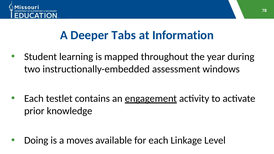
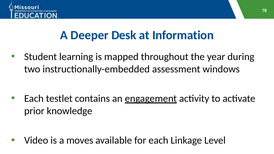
Tabs: Tabs -> Desk
Doing: Doing -> Video
